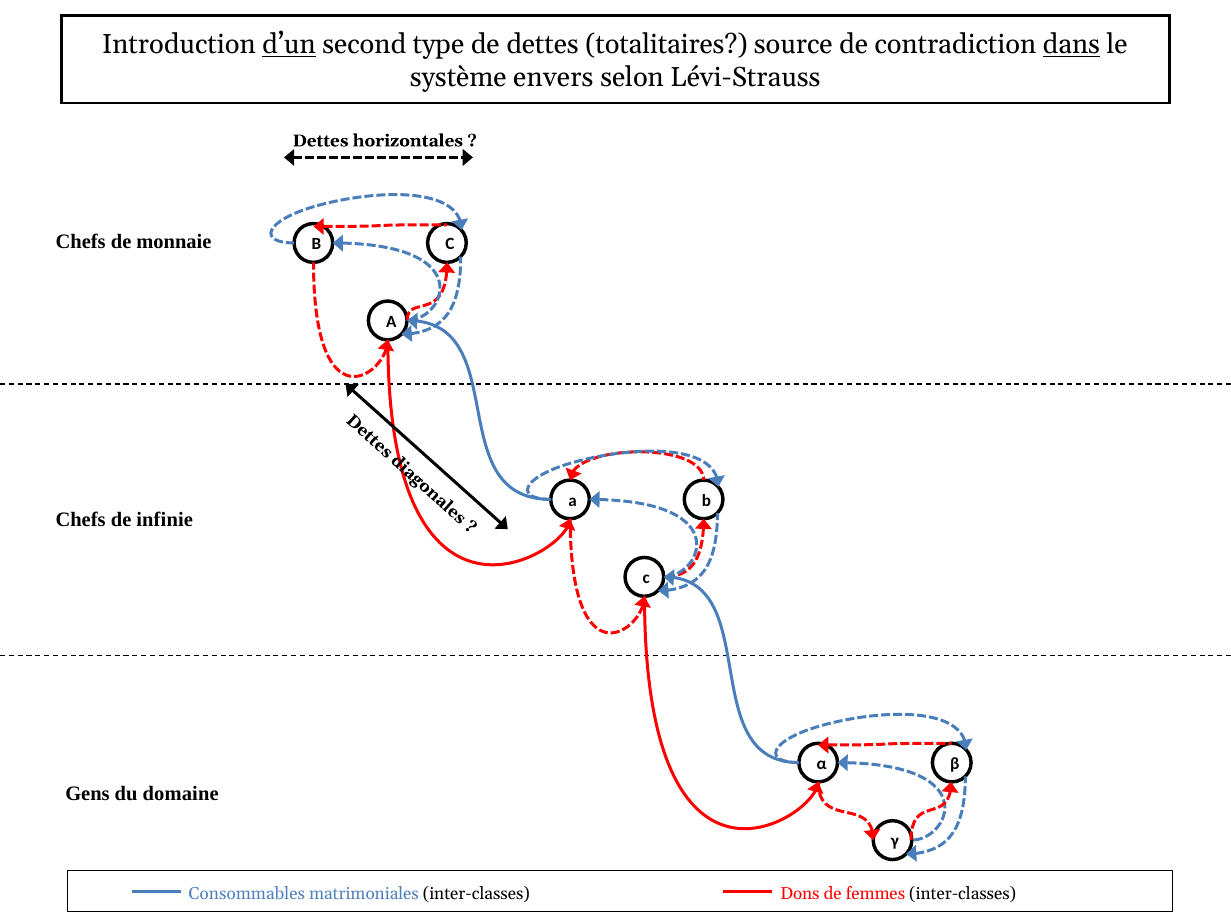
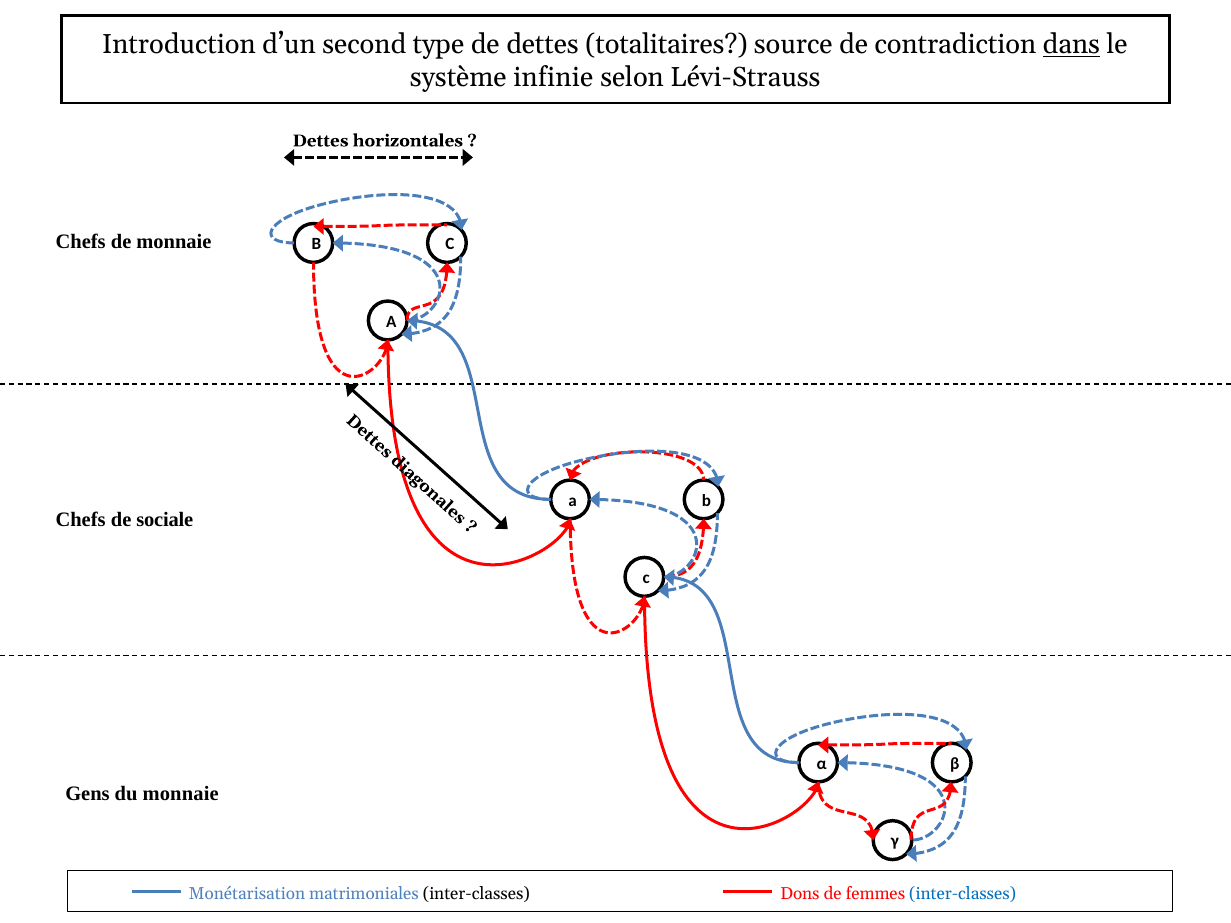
d’un underline: present -> none
envers: envers -> infinie
infinie: infinie -> sociale
du domaine: domaine -> monnaie
Consommables: Consommables -> Monétarisation
inter-classes at (963, 894) colour: black -> blue
